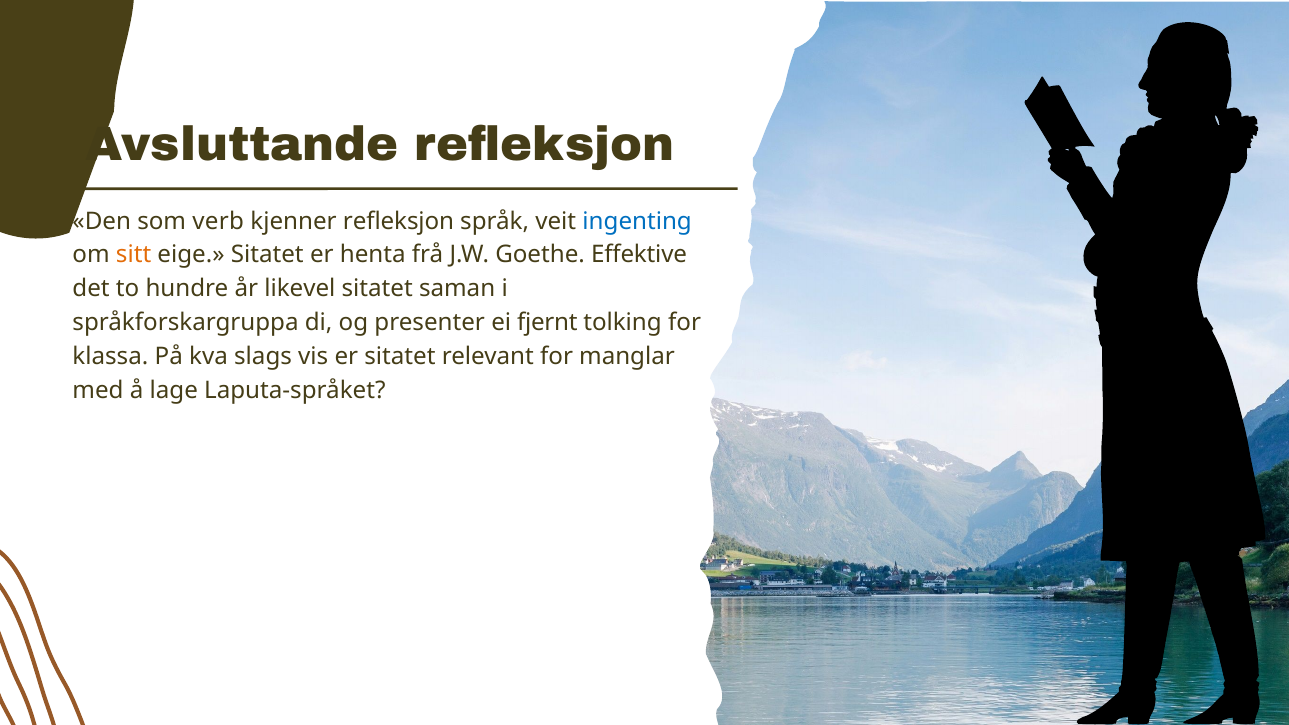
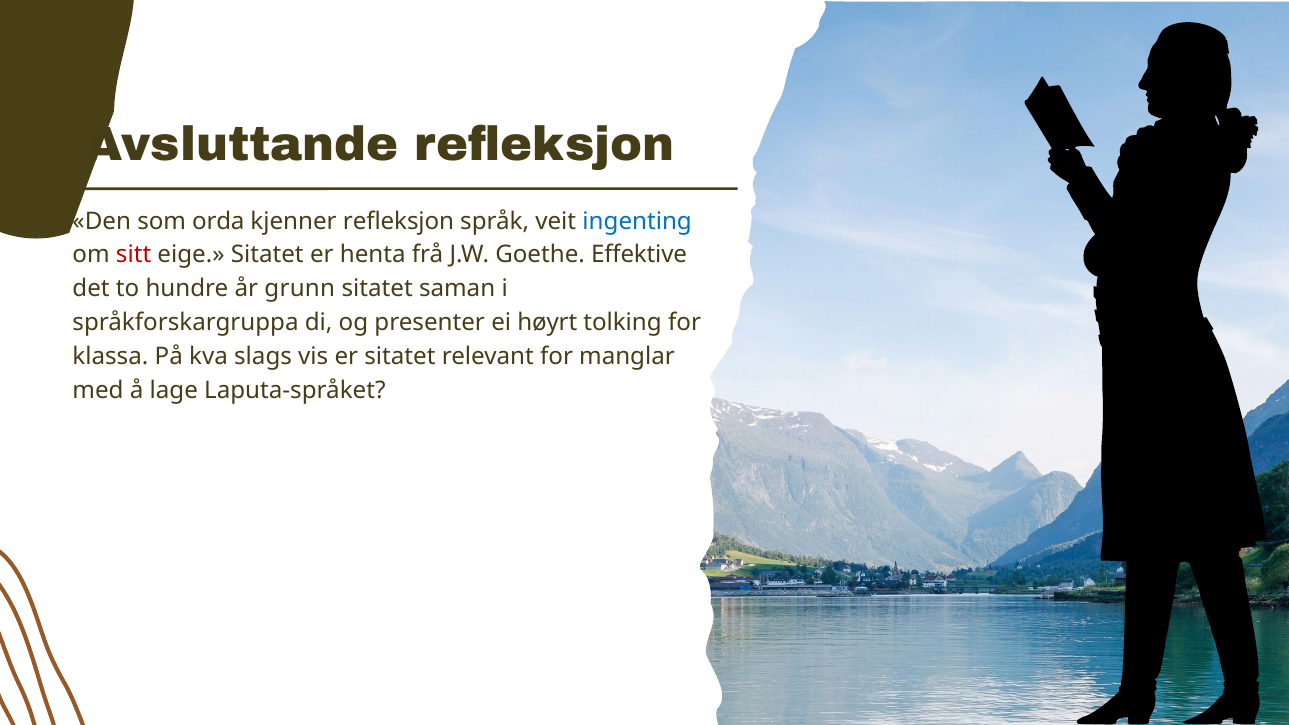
verb: verb -> orda
sitt colour: orange -> red
likevel: likevel -> grunn
fjernt: fjernt -> høyrt
